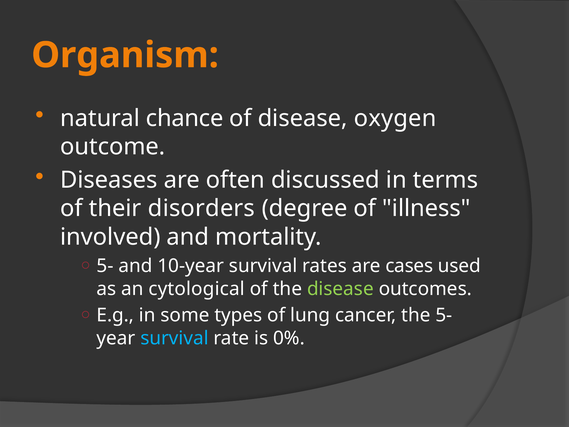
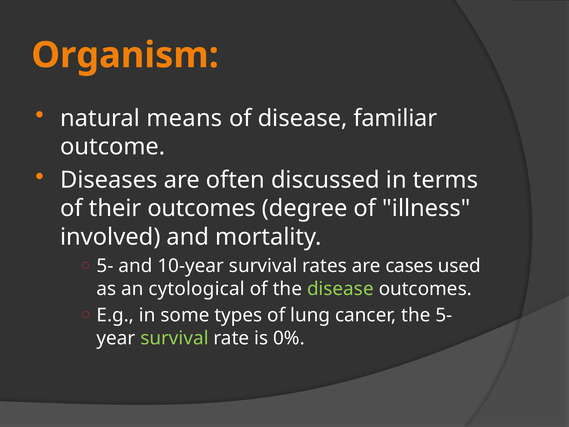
chance: chance -> means
oxygen: oxygen -> familiar
their disorders: disorders -> outcomes
survival at (175, 338) colour: light blue -> light green
